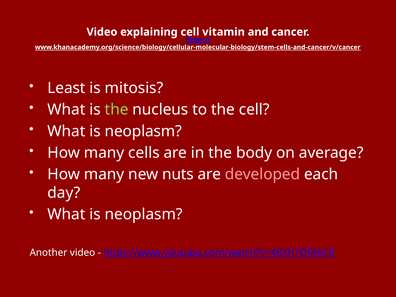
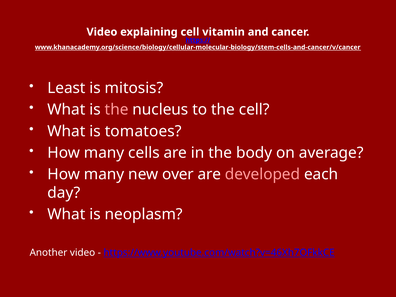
the at (117, 110) colour: light green -> pink
neoplasm at (143, 131): neoplasm -> tomatoes
nuts: nuts -> over
